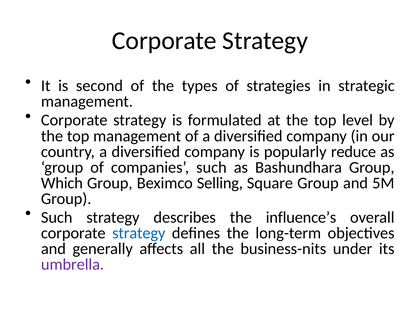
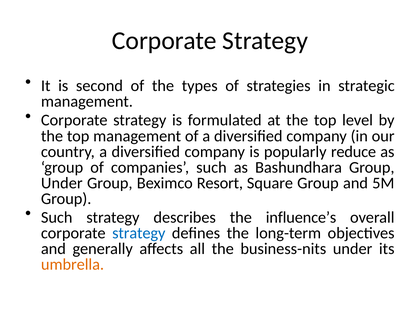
Which at (62, 183): Which -> Under
Selling: Selling -> Resort
umbrella colour: purple -> orange
